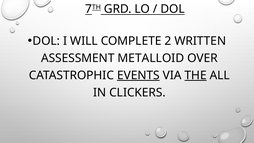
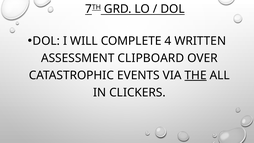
2: 2 -> 4
METALLOID: METALLOID -> CLIPBOARD
EVENTS underline: present -> none
